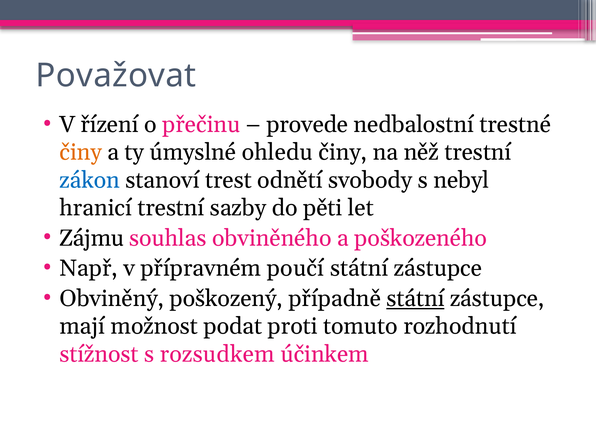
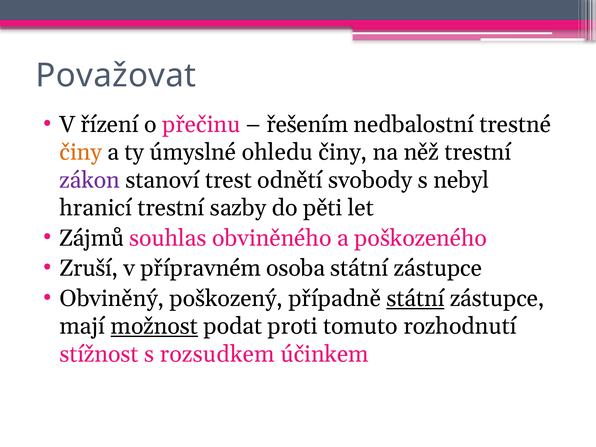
provede: provede -> řešením
zákon colour: blue -> purple
Zájmu: Zájmu -> Zájmů
Např: Např -> Zruší
poučí: poučí -> osoba
možnost underline: none -> present
